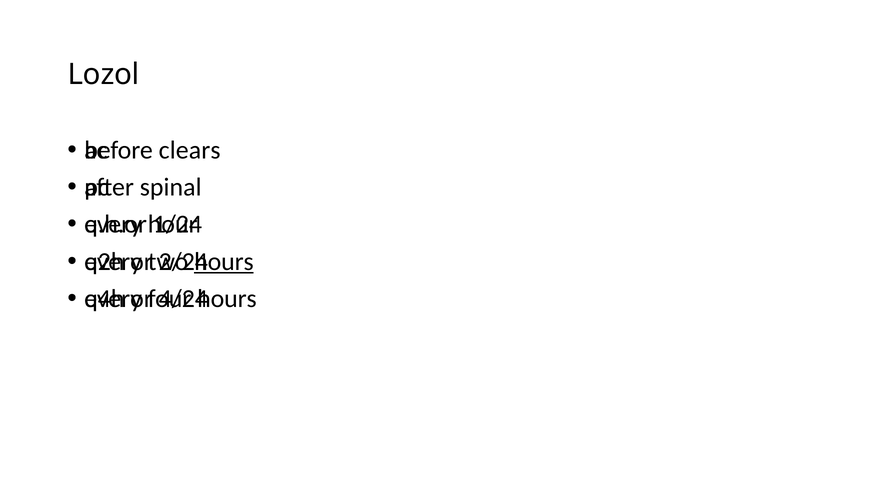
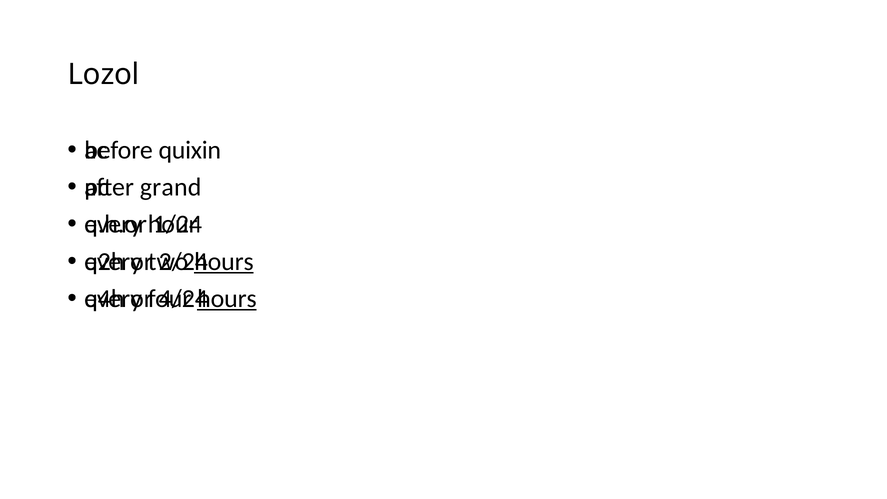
clears: clears -> quixin
spinal: spinal -> grand
hours at (227, 299) underline: none -> present
